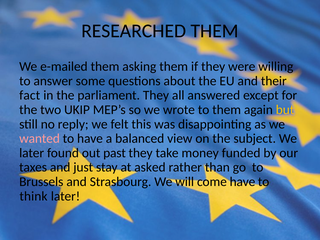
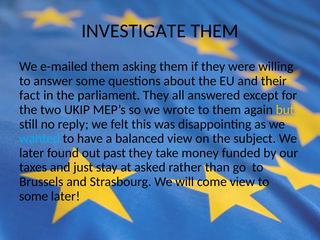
RESEARCHED: RESEARCHED -> INVESTIGATE
wanted colour: pink -> light blue
come have: have -> view
think at (33, 196): think -> some
